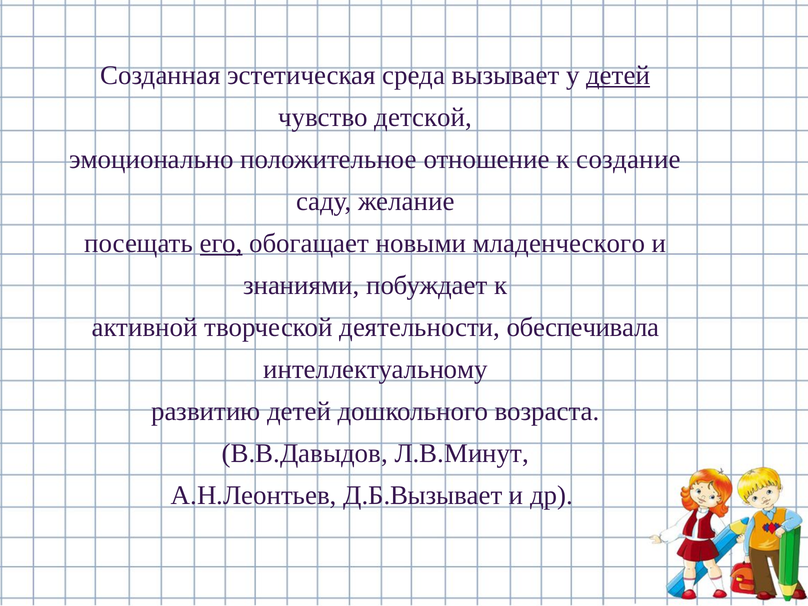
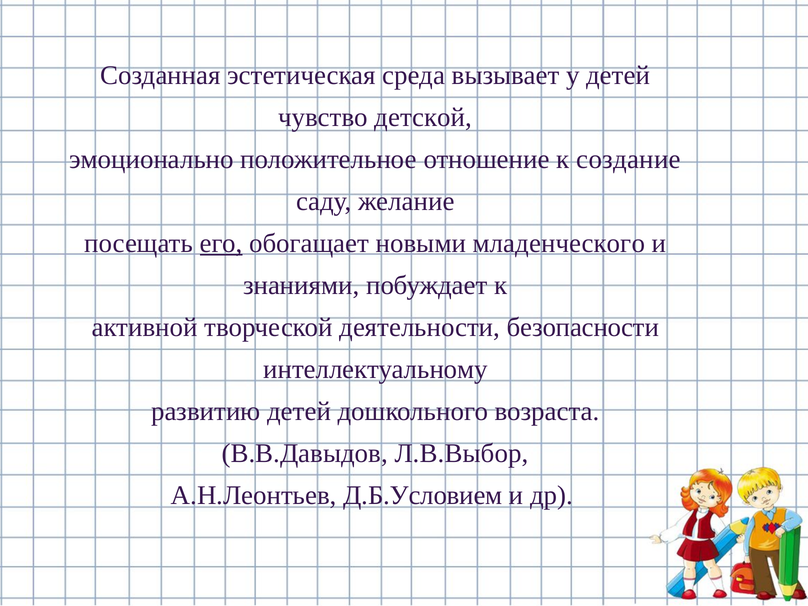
детей at (618, 75) underline: present -> none
обеспечивала: обеспечивала -> безопасности
Л.В.Минут: Л.В.Минут -> Л.В.Выбор
Д.Б.Вызывает: Д.Б.Вызывает -> Д.Б.Условием
